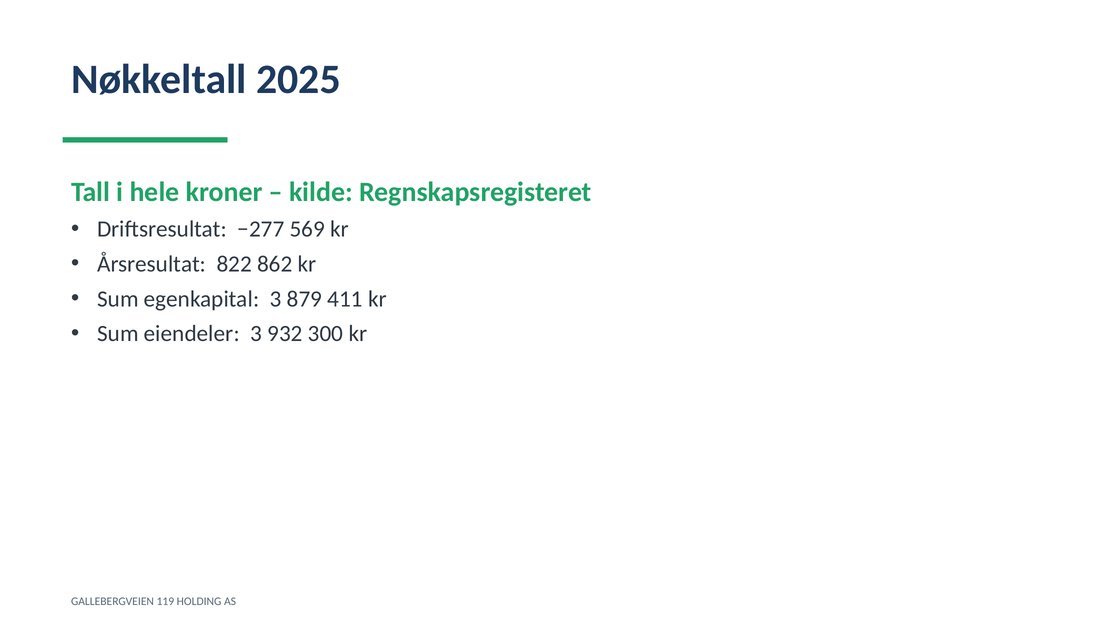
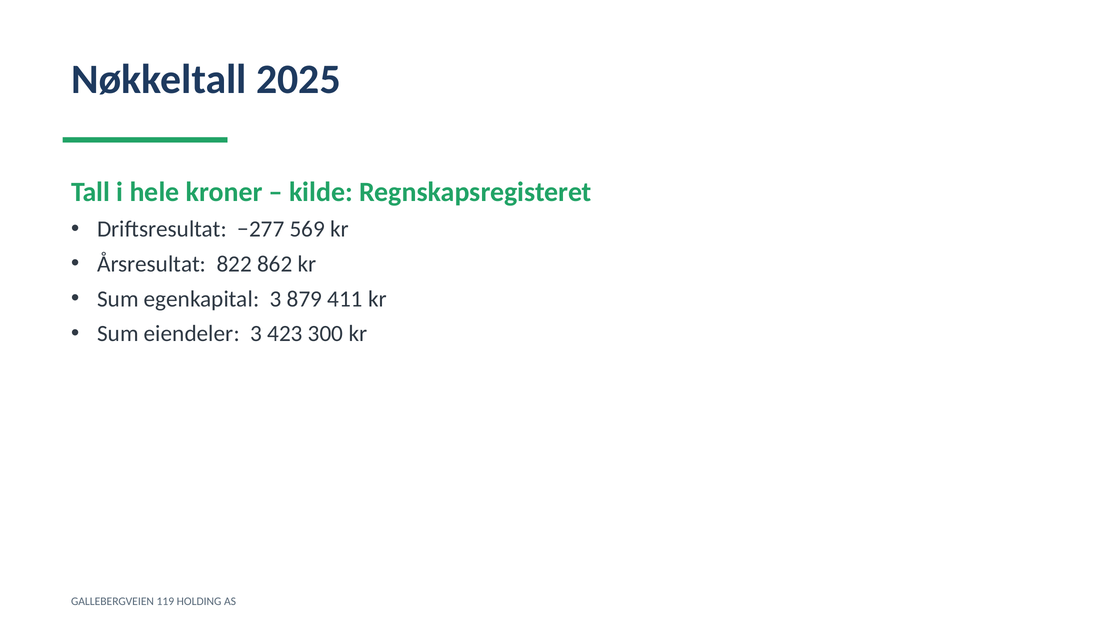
932: 932 -> 423
